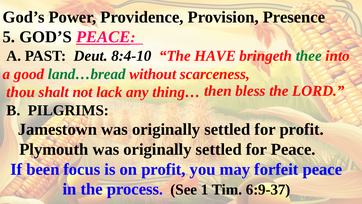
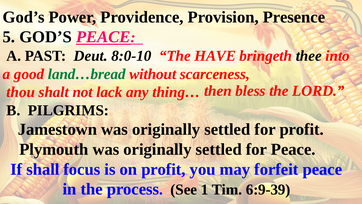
8:4-10: 8:4-10 -> 8:0-10
thee colour: green -> black
been: been -> shall
6:9-37: 6:9-37 -> 6:9-39
